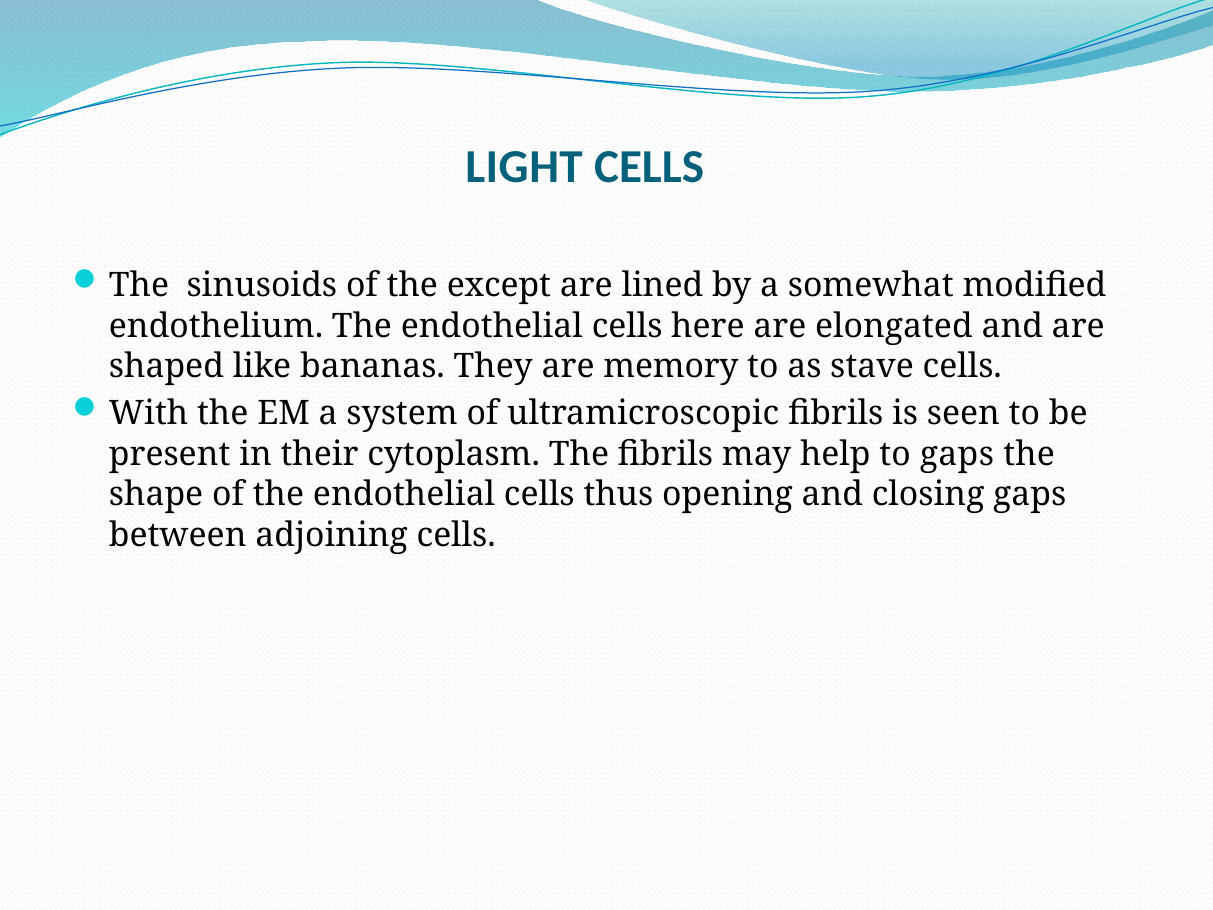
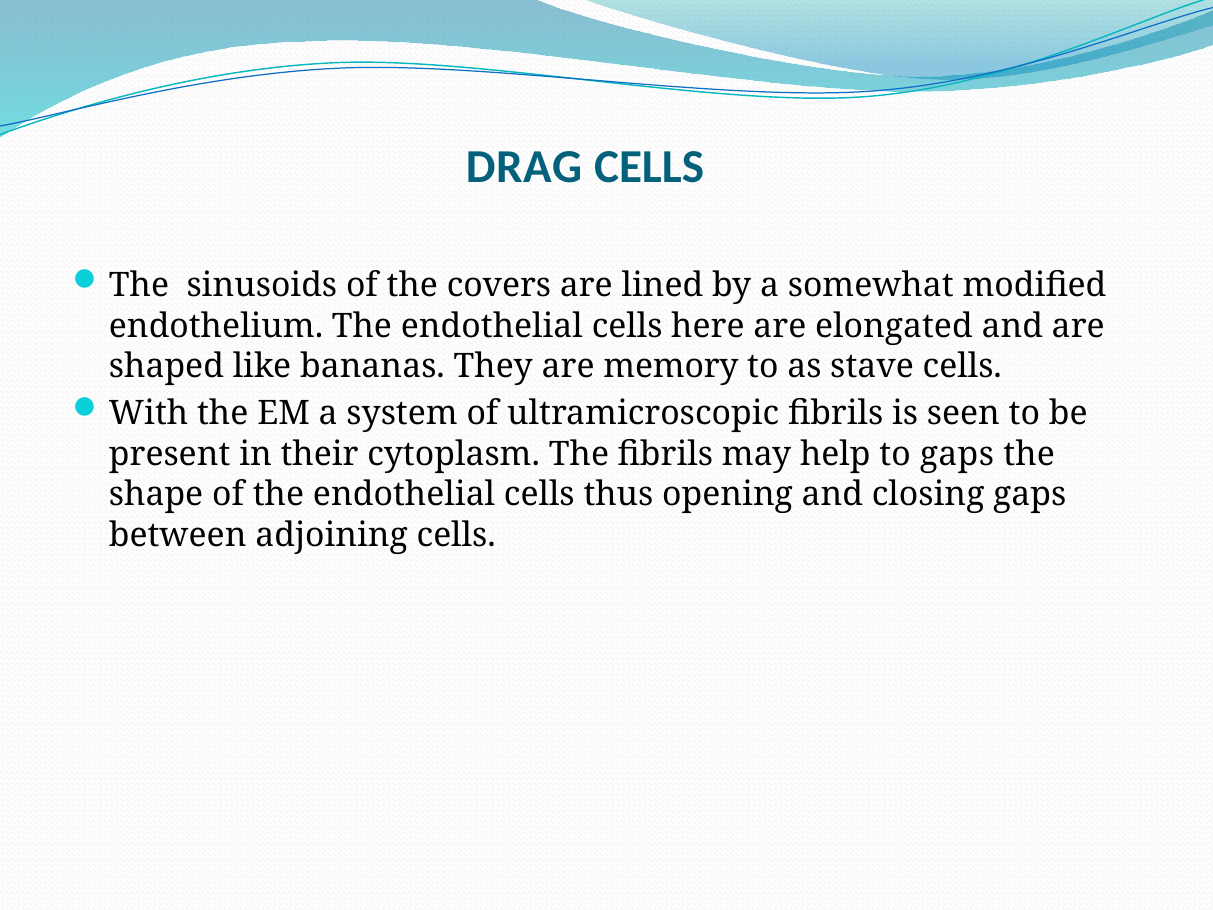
LIGHT: LIGHT -> DRAG
except: except -> covers
